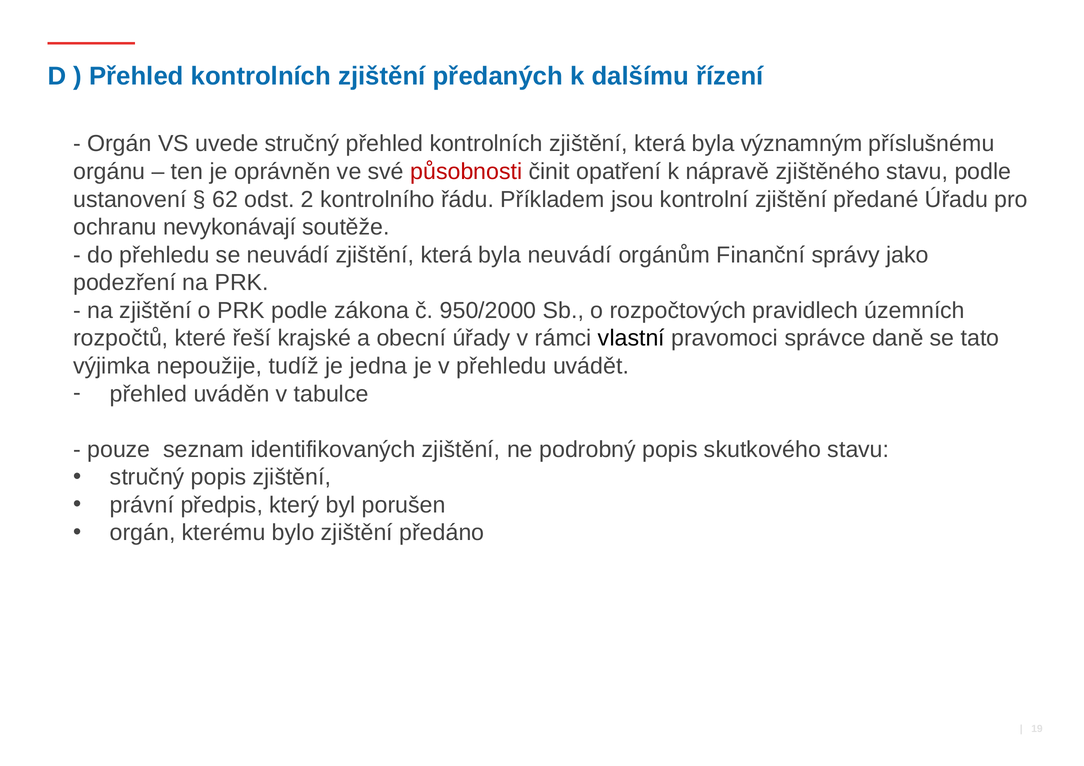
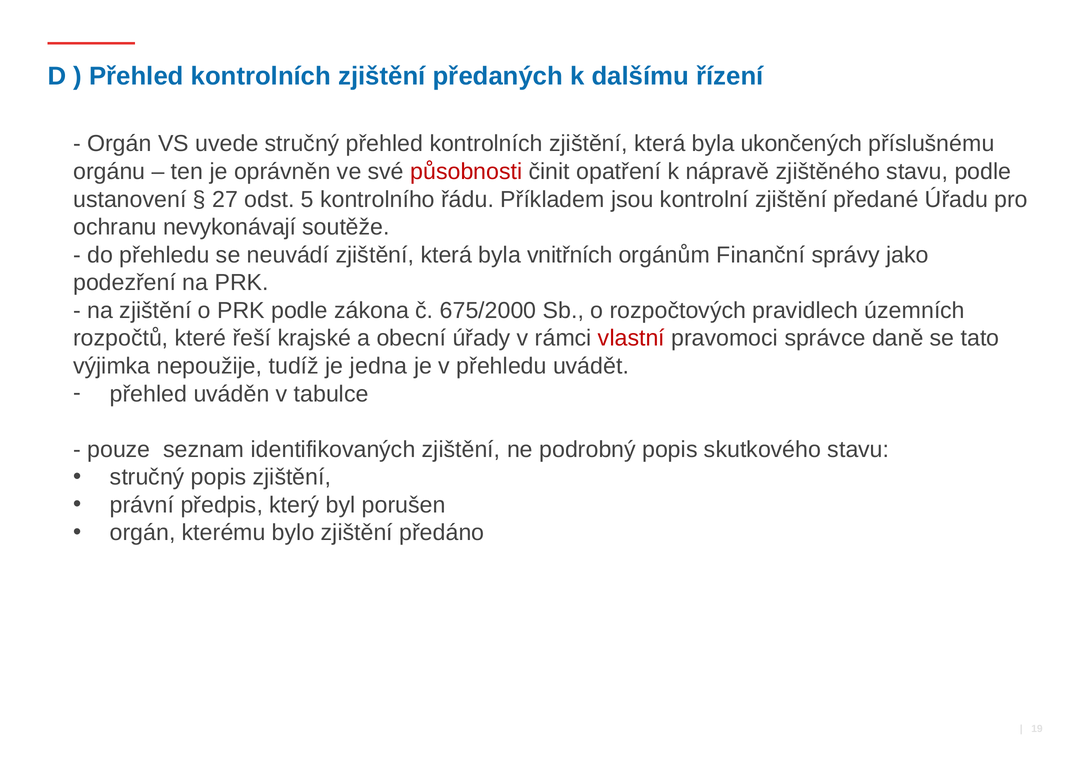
významným: významným -> ukončených
62: 62 -> 27
2: 2 -> 5
byla neuvádí: neuvádí -> vnitřních
950/2000: 950/2000 -> 675/2000
vlastní colour: black -> red
